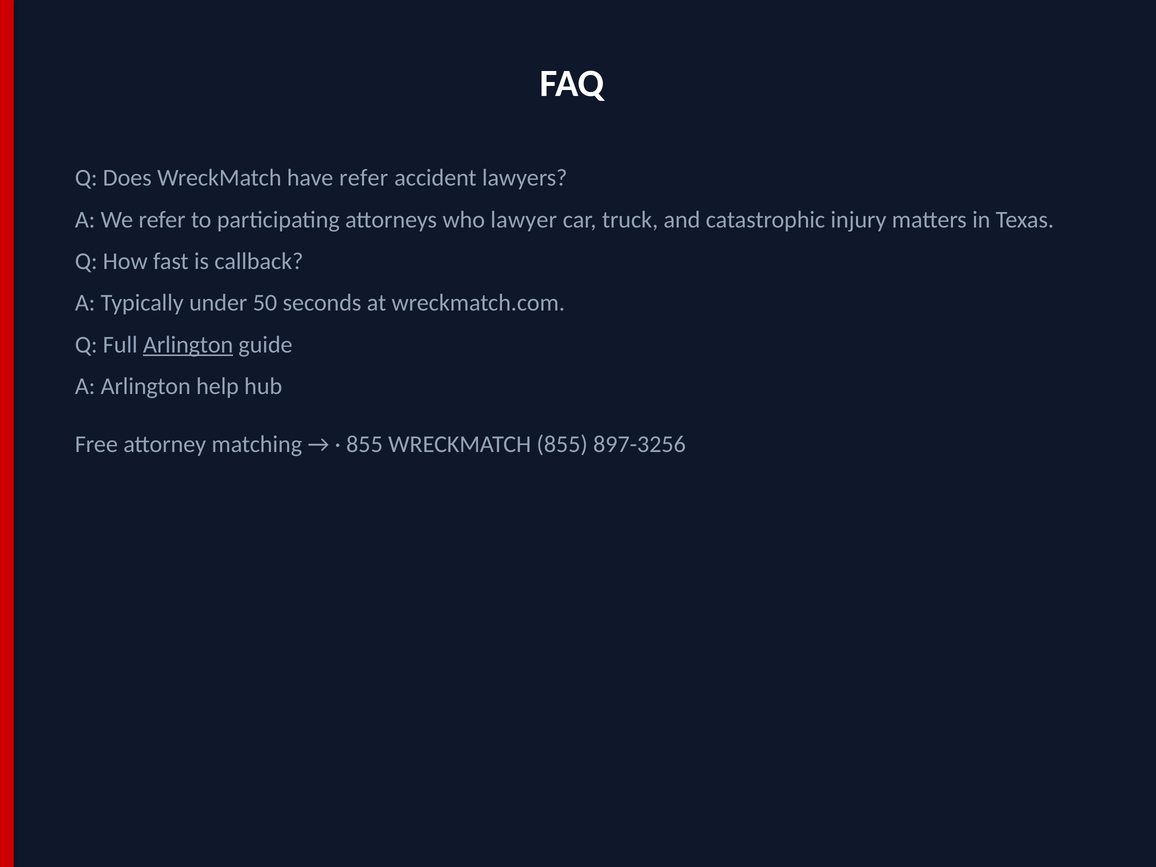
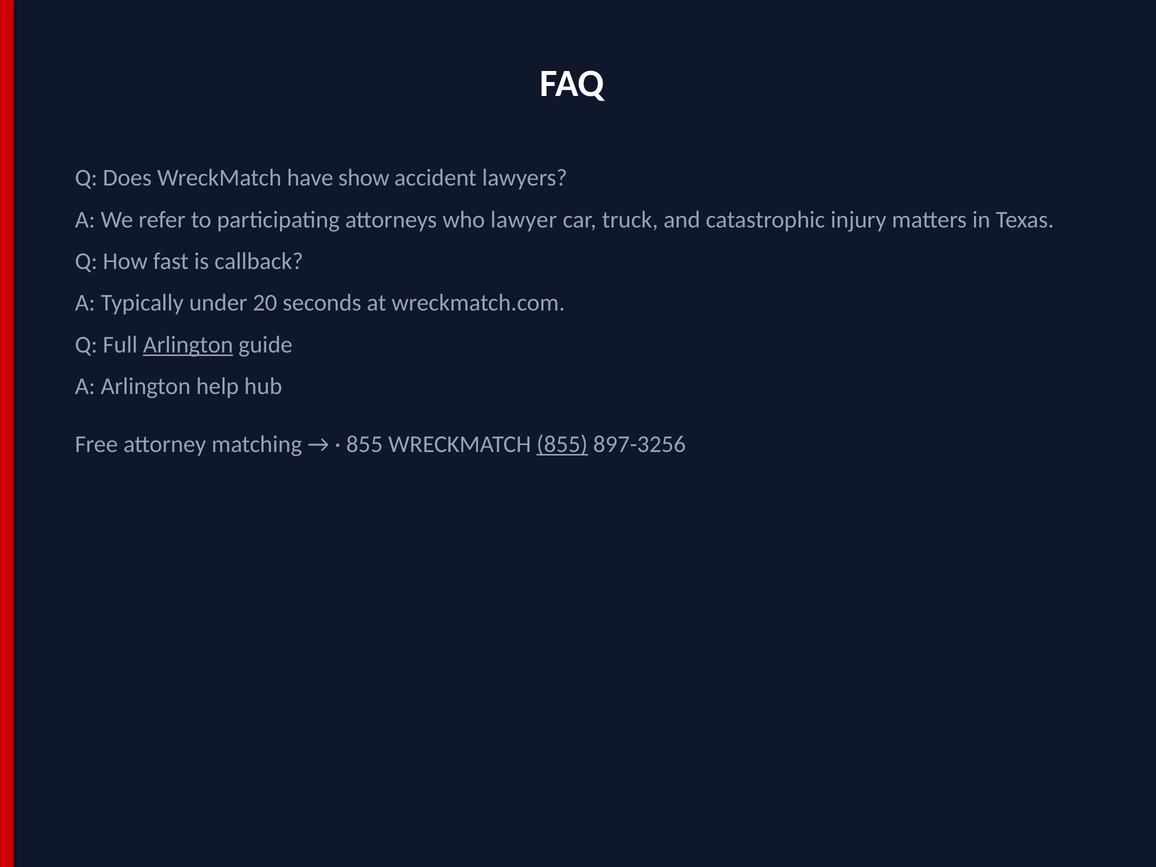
have refer: refer -> show
50: 50 -> 20
855 at (562, 444) underline: none -> present
